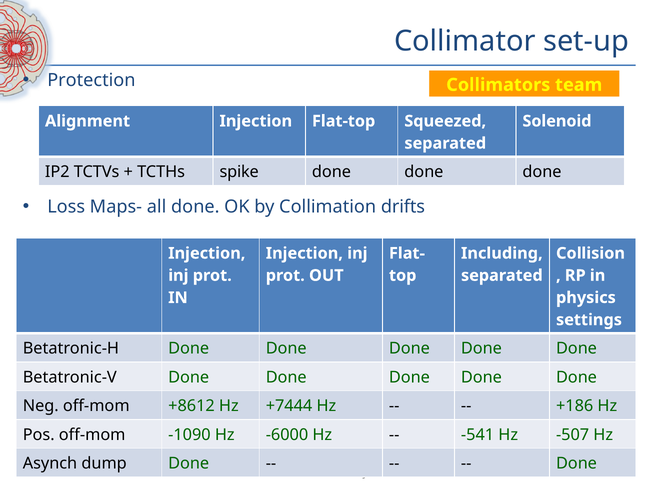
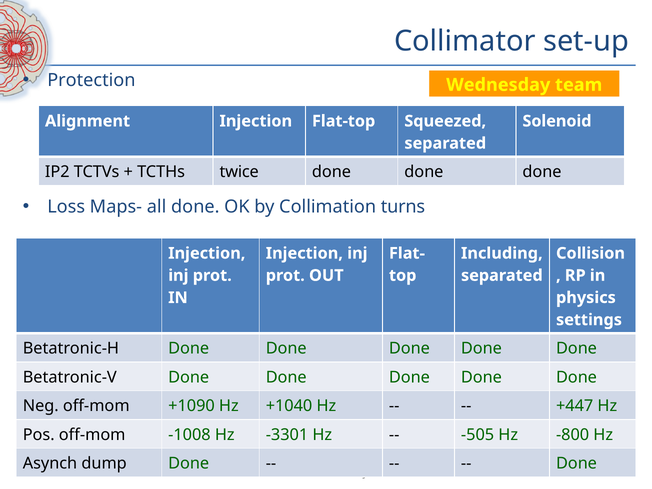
Collimators: Collimators -> Wednesday
spike: spike -> twice
drifts: drifts -> turns
+8612: +8612 -> +1090
+7444: +7444 -> +1040
+186: +186 -> +447
-1090: -1090 -> -1008
-6000: -6000 -> -3301
-541: -541 -> -505
-507: -507 -> -800
